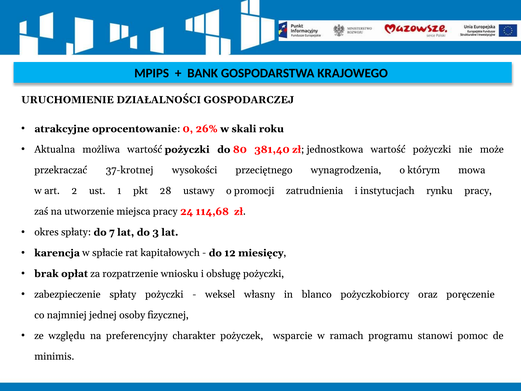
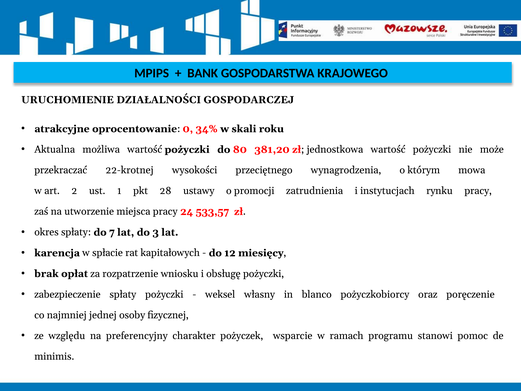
26%: 26% -> 34%
381,40: 381,40 -> 381,20
37-krotnej: 37-krotnej -> 22-krotnej
114,68: 114,68 -> 533,57
